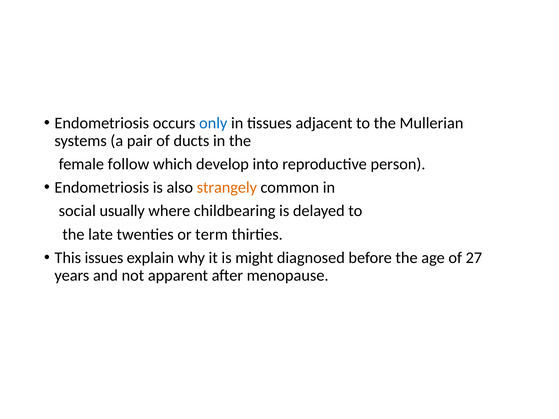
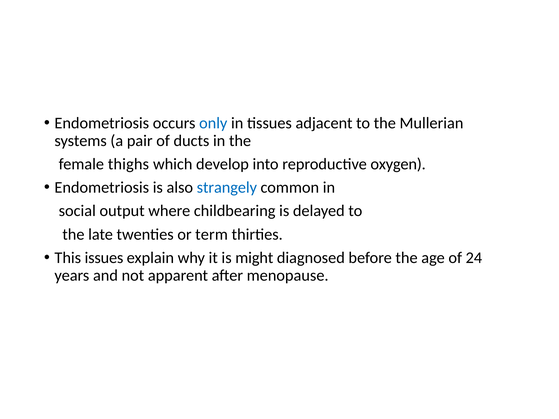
follow: follow -> thighs
person: person -> oxygen
strangely colour: orange -> blue
usually: usually -> output
27: 27 -> 24
